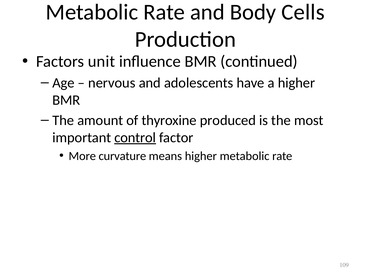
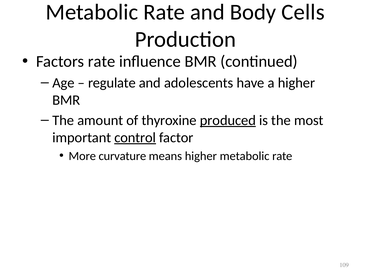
Factors unit: unit -> rate
nervous: nervous -> regulate
produced underline: none -> present
